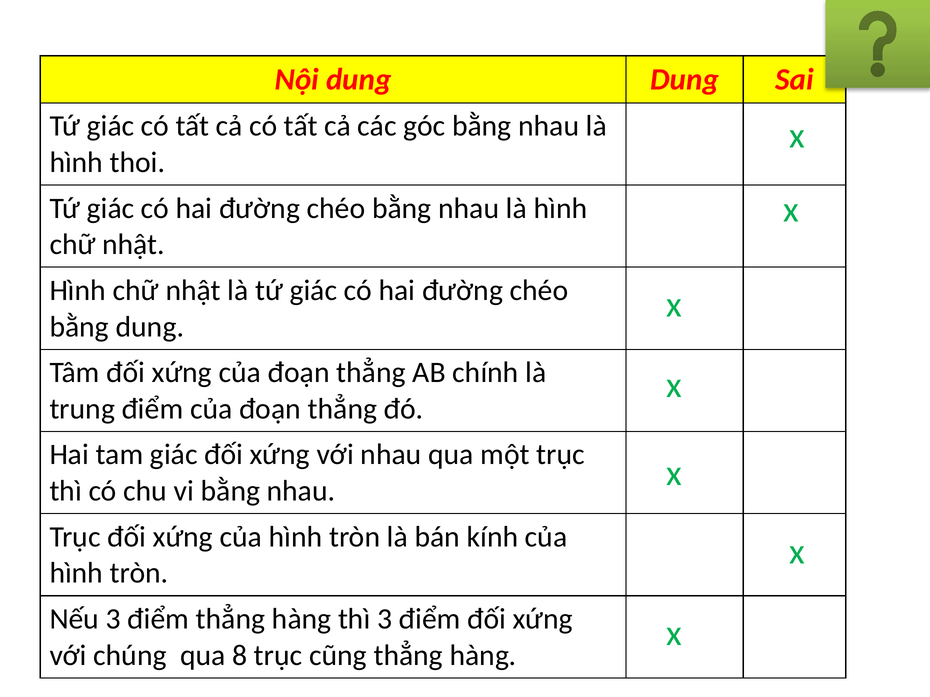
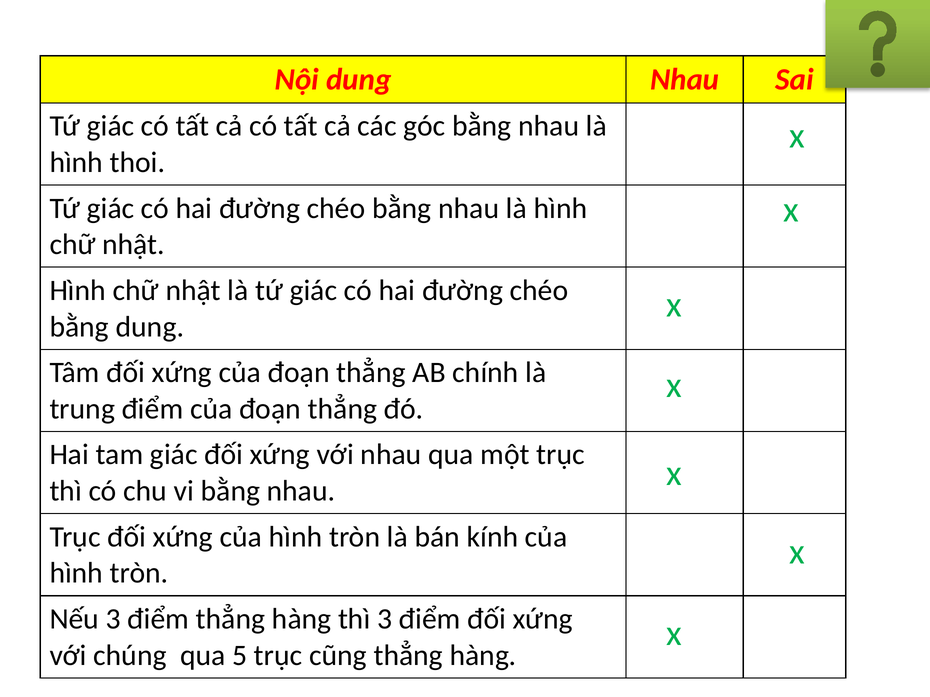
dung Dung: Dung -> Nhau
8: 8 -> 5
